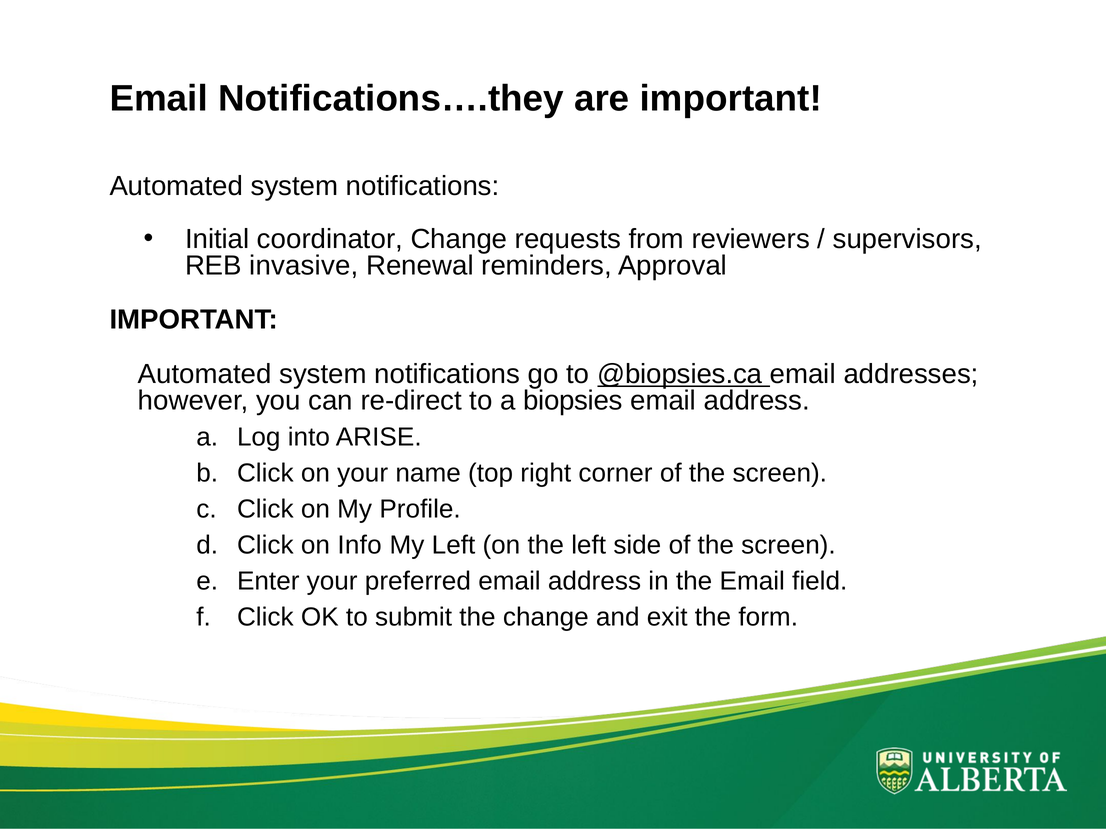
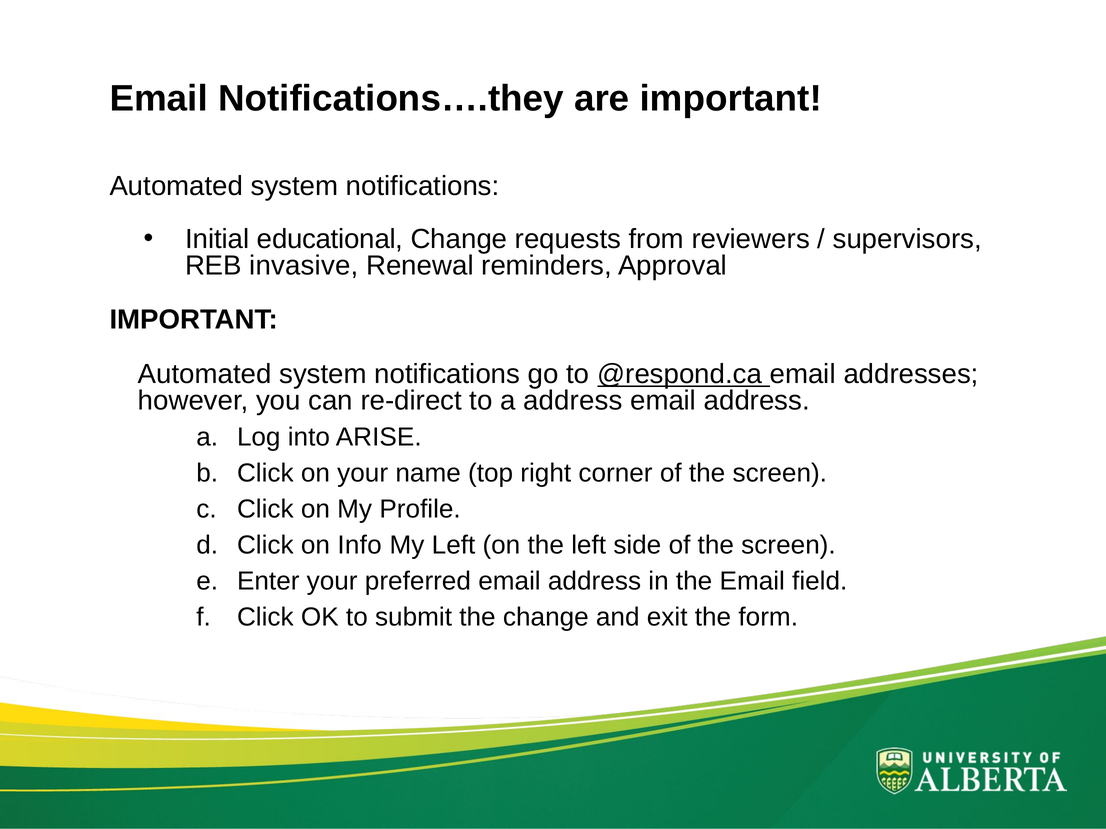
coordinator: coordinator -> educational
@biopsies.ca: @biopsies.ca -> @respond.ca
a biopsies: biopsies -> address
